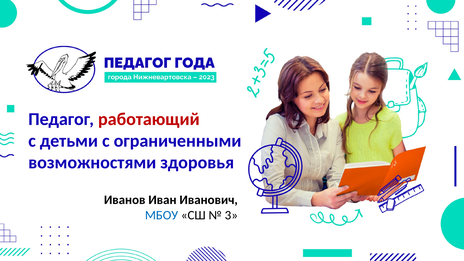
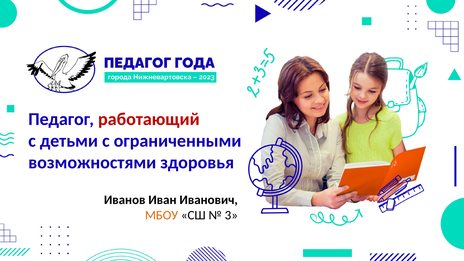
МБОУ colour: blue -> orange
